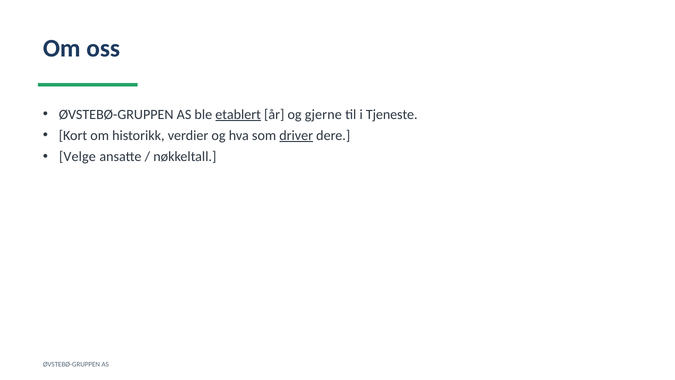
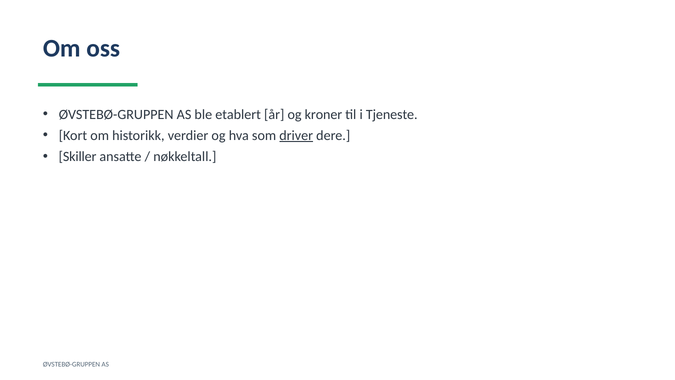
etablert underline: present -> none
gjerne: gjerne -> kroner
Velge: Velge -> Skiller
